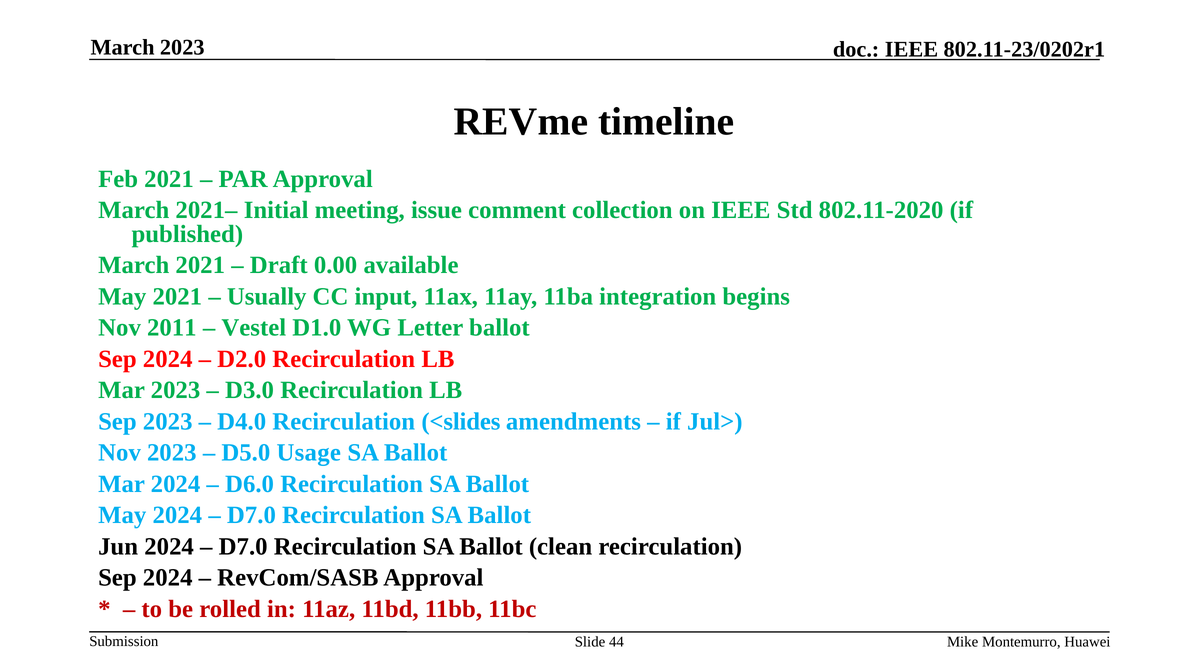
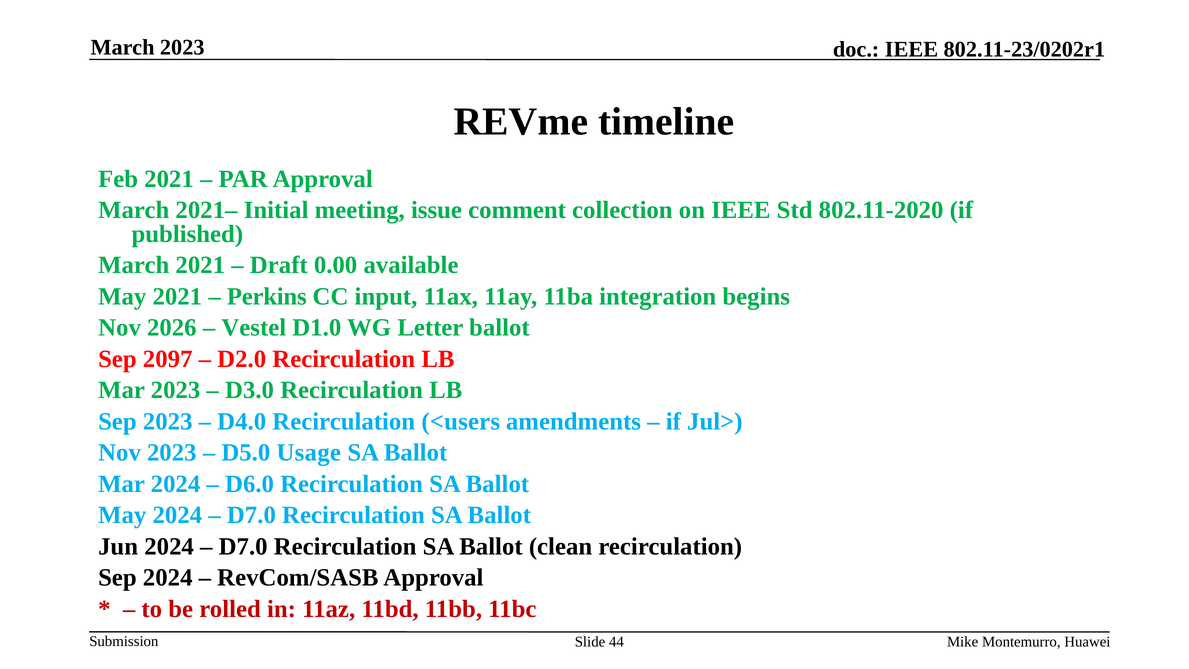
Usually: Usually -> Perkins
2011: 2011 -> 2026
2024 at (168, 359): 2024 -> 2097
<slides: <slides -> <users
